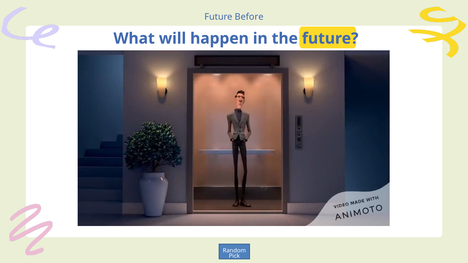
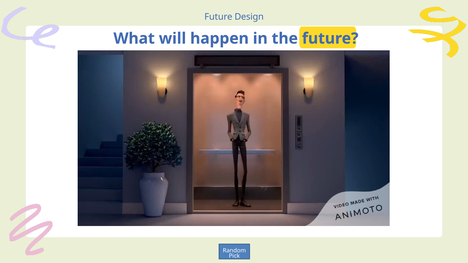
Before: Before -> Design
